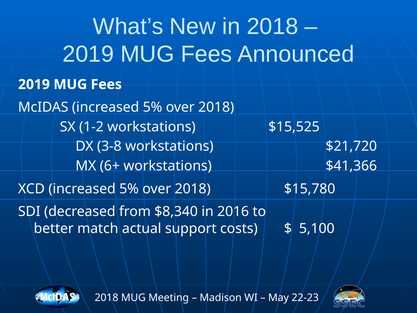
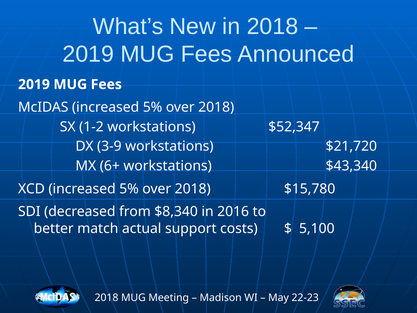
$15,525: $15,525 -> $52,347
3-8: 3-8 -> 3-9
$41,366: $41,366 -> $43,340
